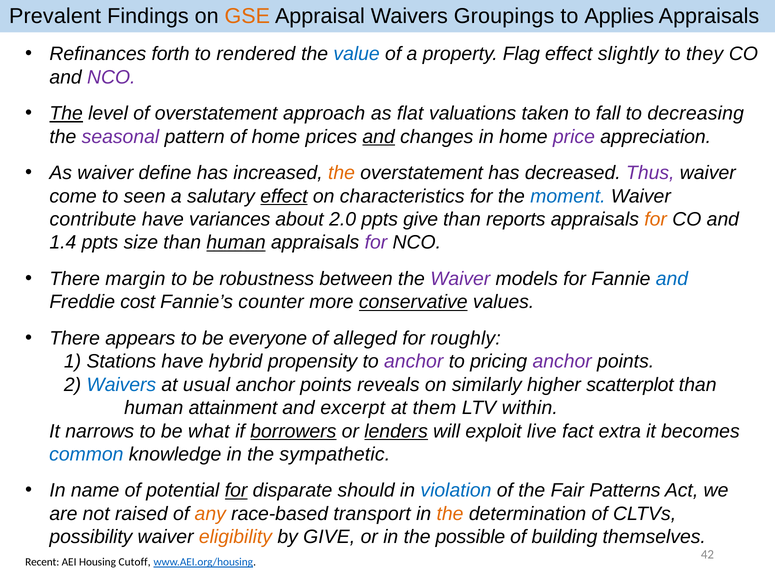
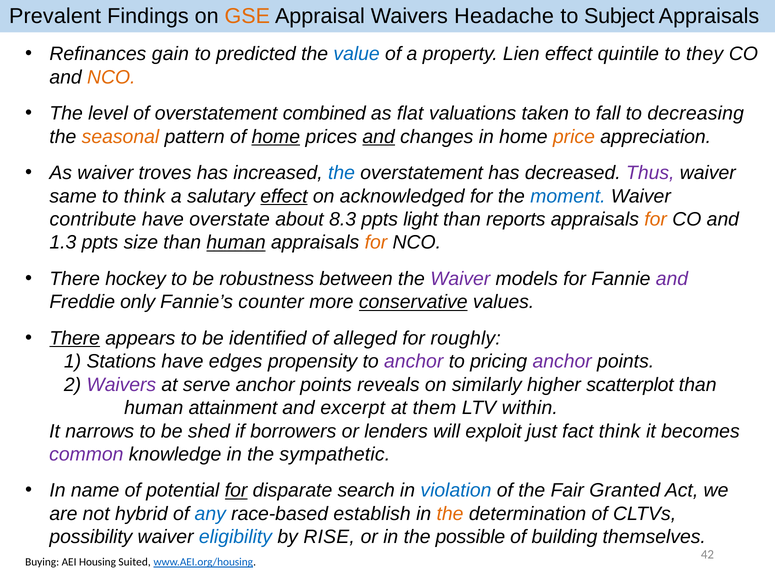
Groupings: Groupings -> Headache
Applies: Applies -> Subject
forth: forth -> gain
rendered: rendered -> predicted
Flag: Flag -> Lien
slightly: slightly -> quintile
NCO at (111, 77) colour: purple -> orange
The at (66, 114) underline: present -> none
approach: approach -> combined
seasonal colour: purple -> orange
home at (276, 137) underline: none -> present
price colour: purple -> orange
define: define -> troves
the at (341, 173) colour: orange -> blue
come: come -> same
to seen: seen -> think
characteristics: characteristics -> acknowledged
variances: variances -> overstate
2.0: 2.0 -> 8.3
ppts give: give -> light
1.4: 1.4 -> 1.3
for at (376, 243) colour: purple -> orange
margin: margin -> hockey
and at (672, 279) colour: blue -> purple
cost: cost -> only
There at (75, 338) underline: none -> present
everyone: everyone -> identified
hybrid: hybrid -> edges
Waivers at (121, 385) colour: blue -> purple
usual: usual -> serve
what: what -> shed
borrowers underline: present -> none
lenders underline: present -> none
live: live -> just
fact extra: extra -> think
common colour: blue -> purple
should: should -> search
Patterns: Patterns -> Granted
raised: raised -> hybrid
any colour: orange -> blue
transport: transport -> establish
eligibility colour: orange -> blue
by GIVE: GIVE -> RISE
Recent: Recent -> Buying
Cutoff: Cutoff -> Suited
